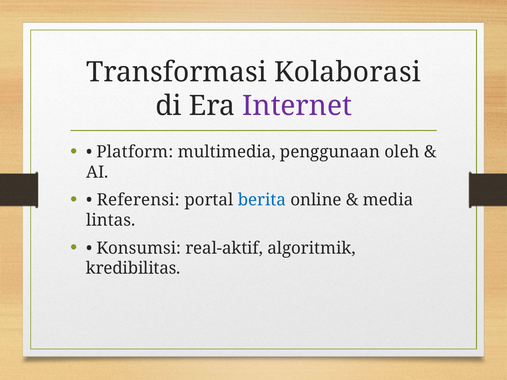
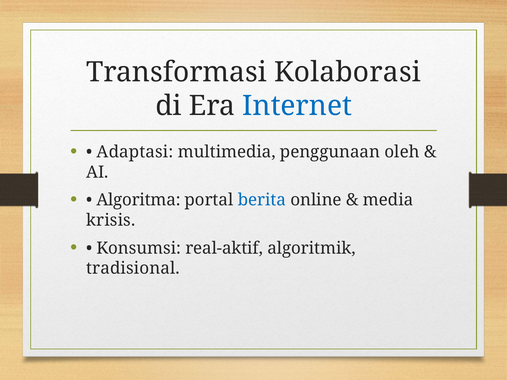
Internet colour: purple -> blue
Platform: Platform -> Adaptasi
Referensi: Referensi -> Algoritma
lintas: lintas -> krisis
kredibilitas: kredibilitas -> tradisional
